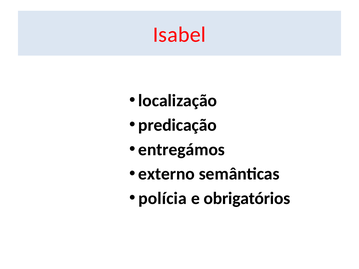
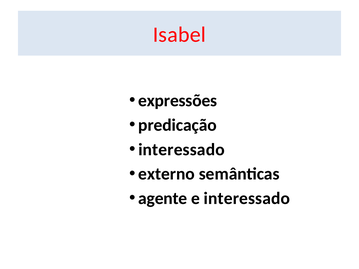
localização: localização -> expressões
entregámos at (182, 150): entregámos -> interessado
polícia: polícia -> agente
e obrigatórios: obrigatórios -> interessado
